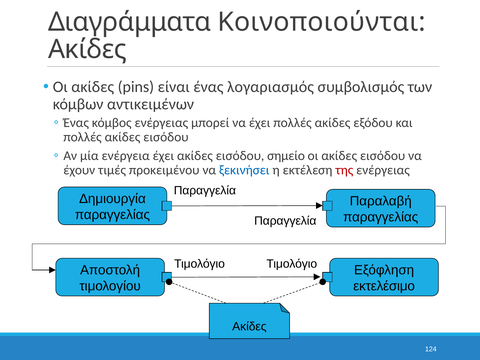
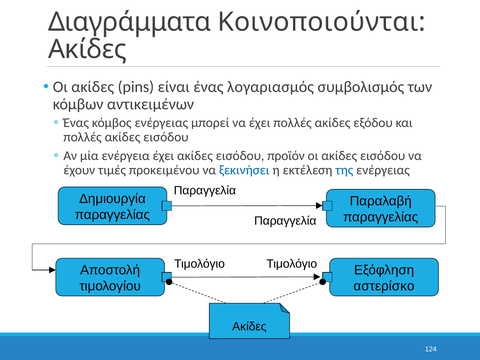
σημείο: σημείο -> προϊόν
της colour: red -> blue
εκτελέσιμο: εκτελέσιμο -> αστερίσκο
